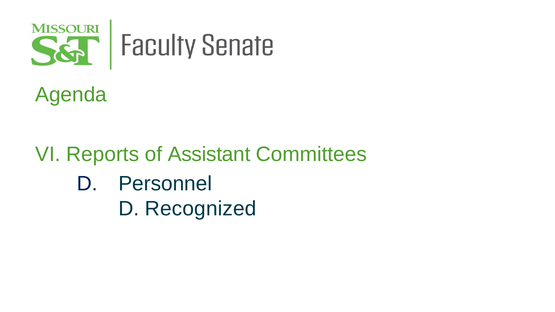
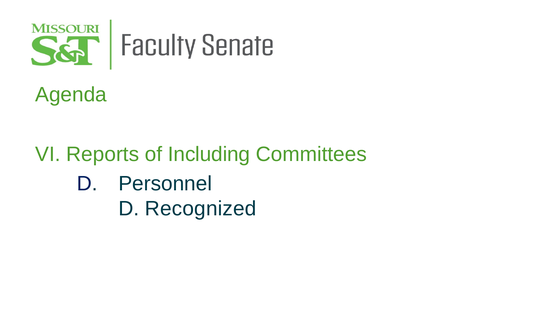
Assistant: Assistant -> Including
